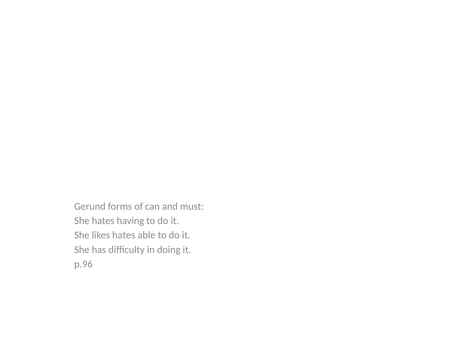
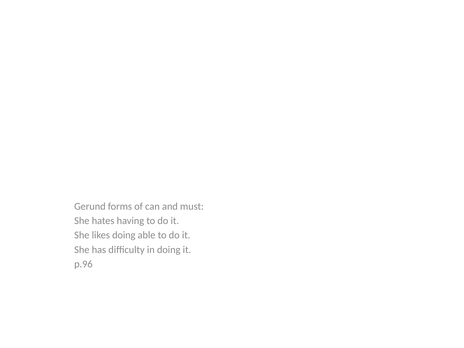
likes hates: hates -> doing
